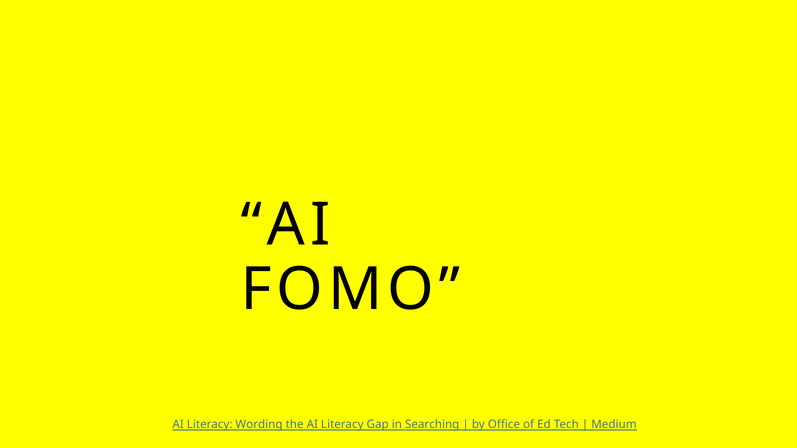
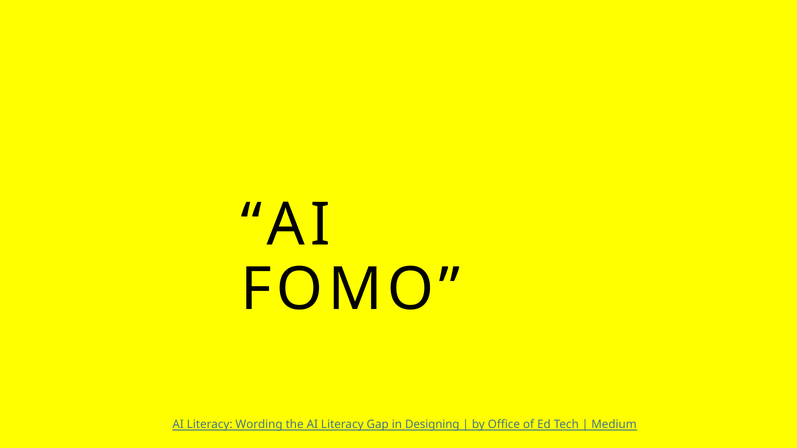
Searching: Searching -> Designing
